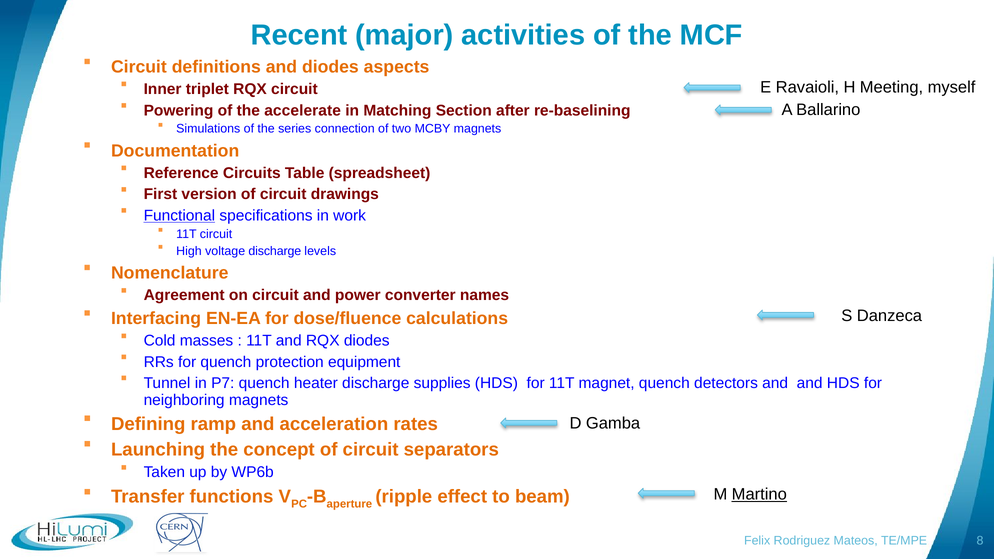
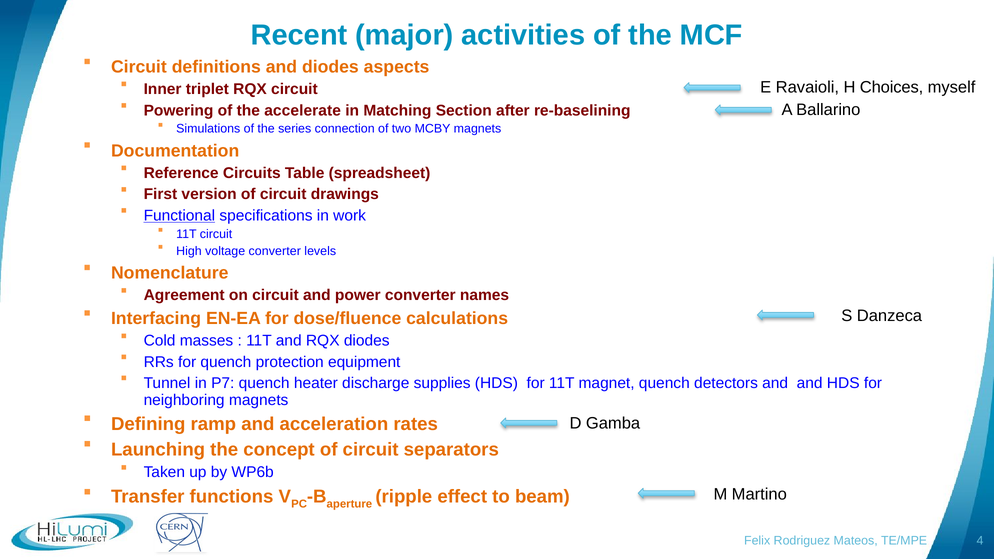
Meeting: Meeting -> Choices
voltage discharge: discharge -> converter
Martino underline: present -> none
8: 8 -> 4
